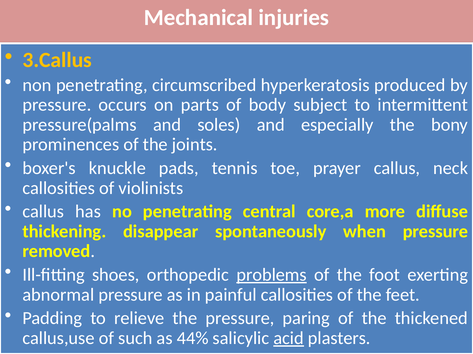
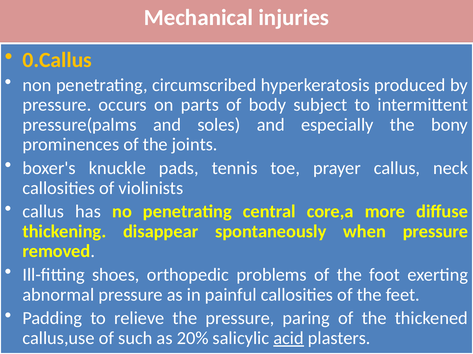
3.Callus: 3.Callus -> 0.Callus
problems underline: present -> none
44%: 44% -> 20%
